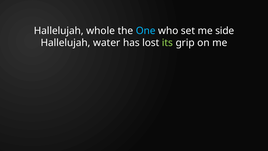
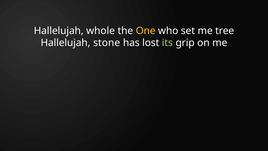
One colour: light blue -> yellow
side: side -> tree
water: water -> stone
